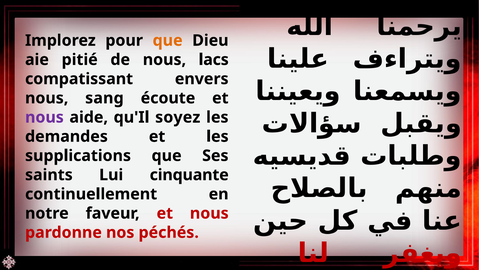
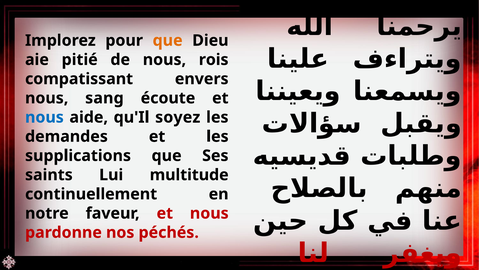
lacs: lacs -> rois
nous at (44, 117) colour: purple -> blue
cinquante: cinquante -> multitude
